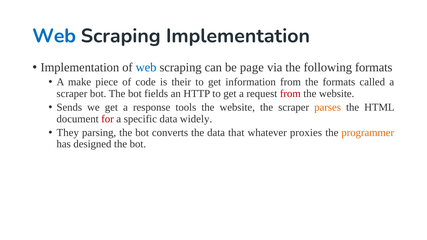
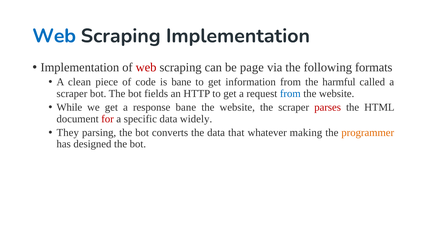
web at (146, 67) colour: blue -> red
make: make -> clean
is their: their -> bane
the formats: formats -> harmful
from at (290, 94) colour: red -> blue
Sends: Sends -> While
response tools: tools -> bane
parses colour: orange -> red
proxies: proxies -> making
